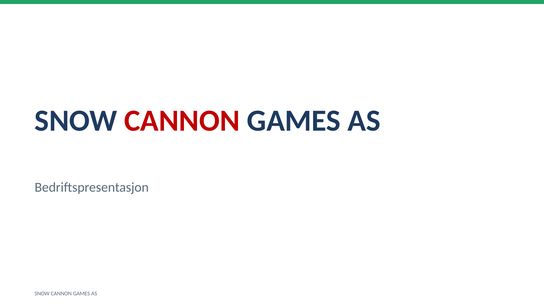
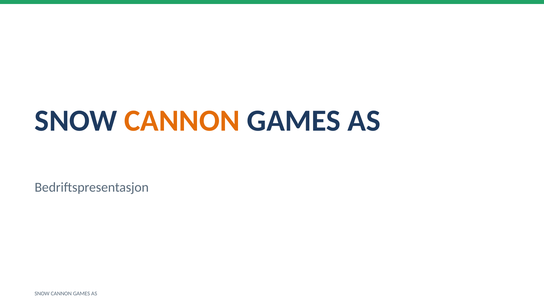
CANNON at (182, 121) colour: red -> orange
